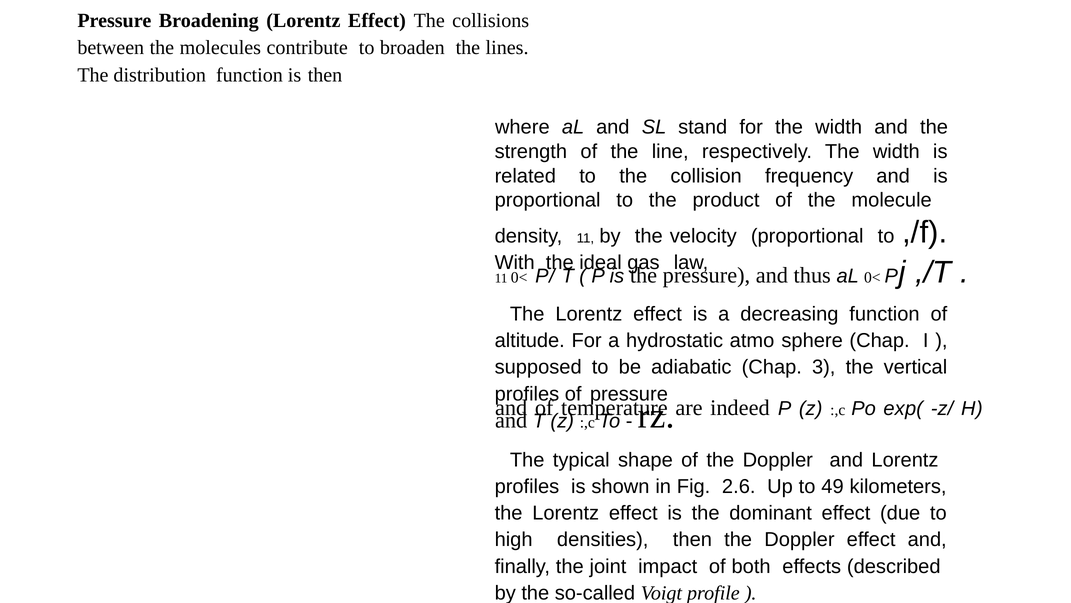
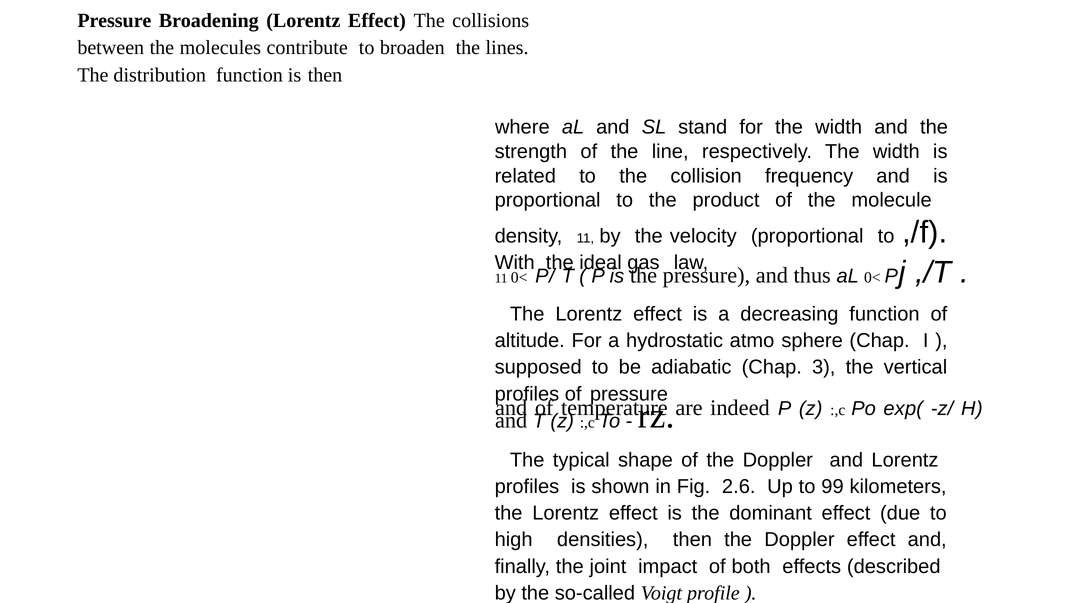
49: 49 -> 99
